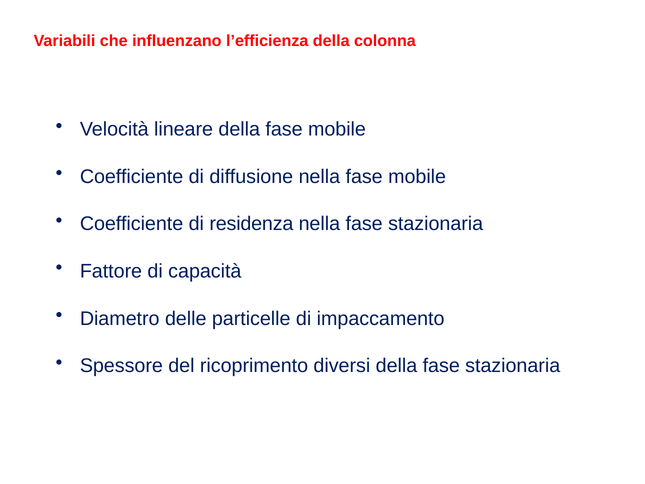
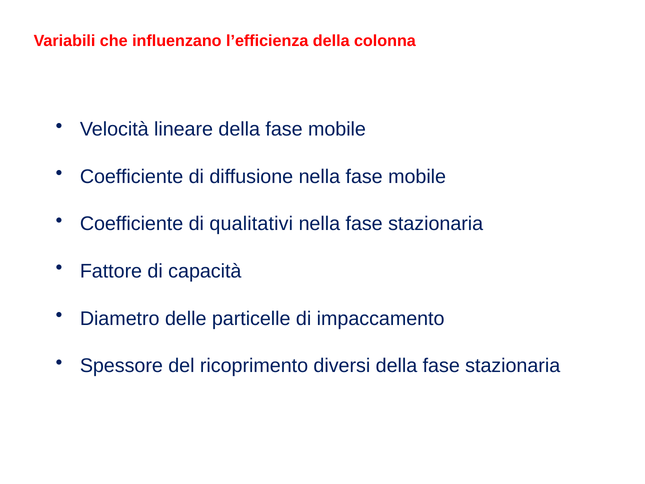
residenza: residenza -> qualitativi
